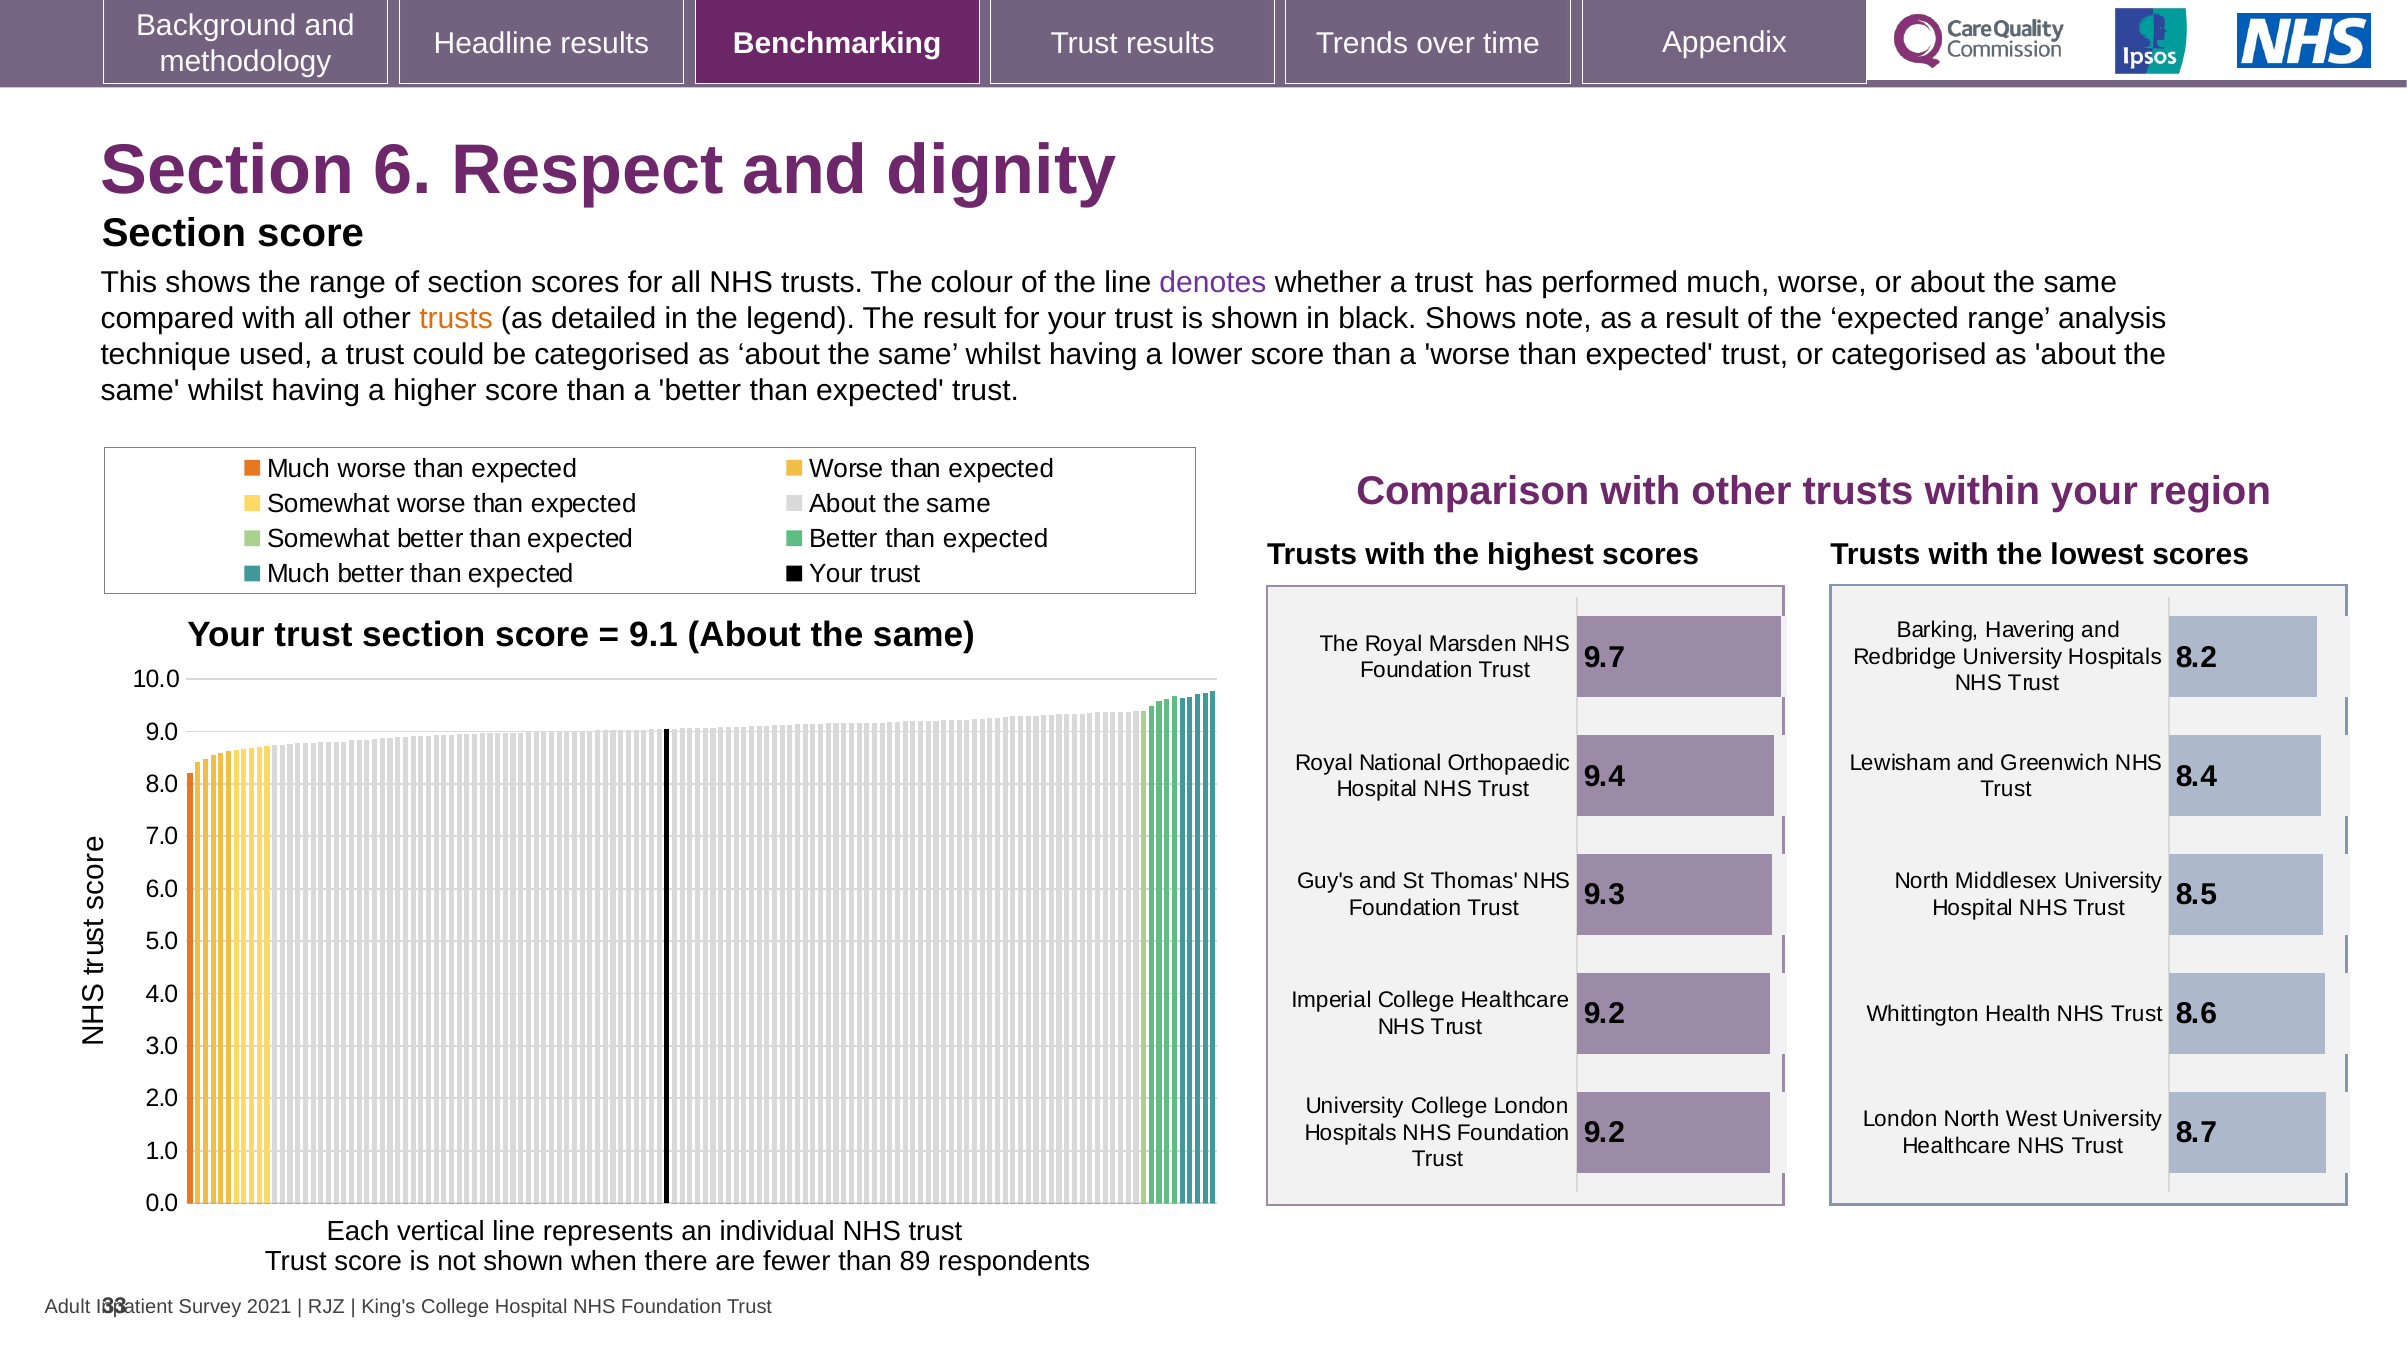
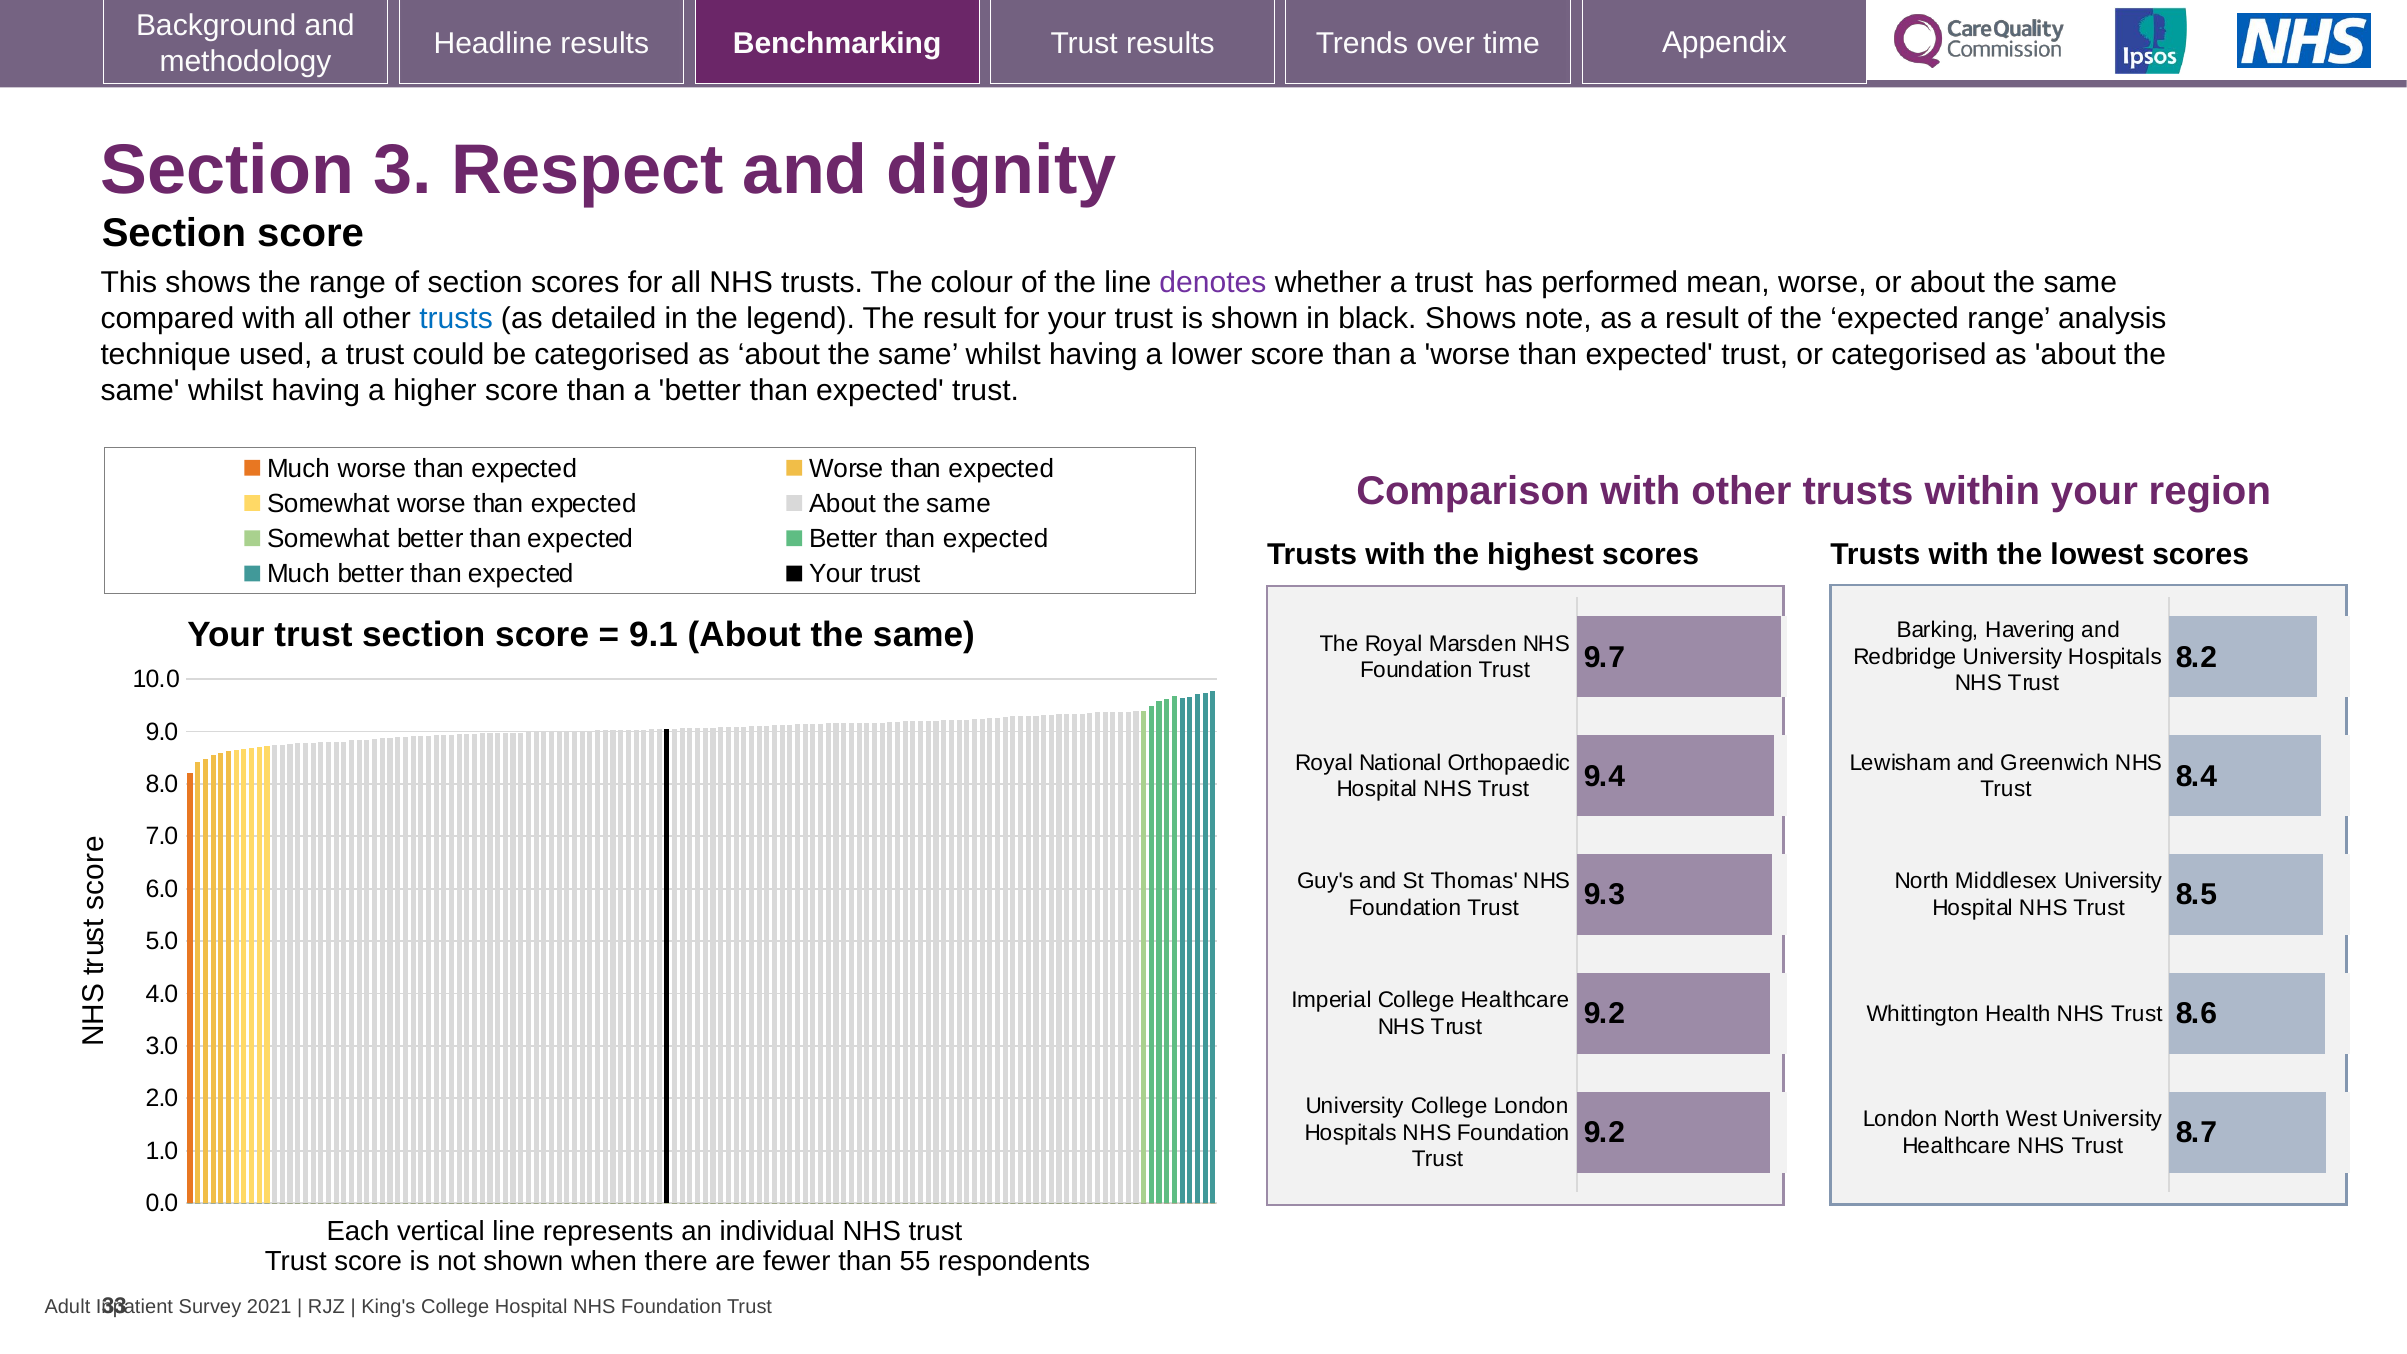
6: 6 -> 3
performed much: much -> mean
trusts at (456, 319) colour: orange -> blue
89: 89 -> 55
